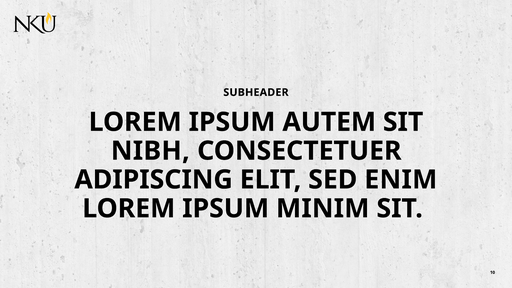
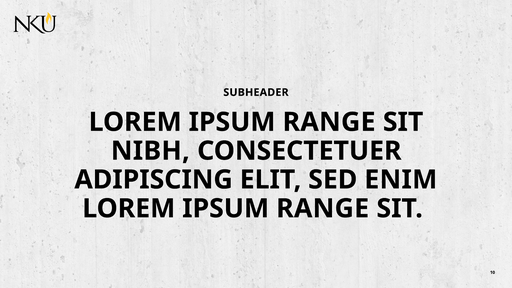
AUTEM at (329, 122): AUTEM -> RANGE
MINIM at (323, 208): MINIM -> RANGE
